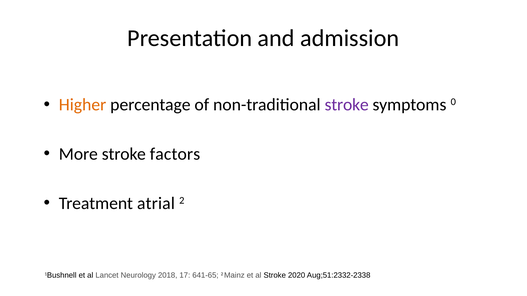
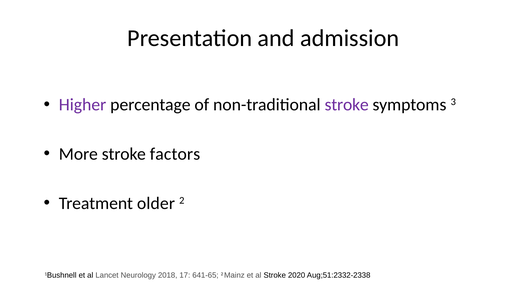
Higher colour: orange -> purple
0: 0 -> 3
atrial: atrial -> older
